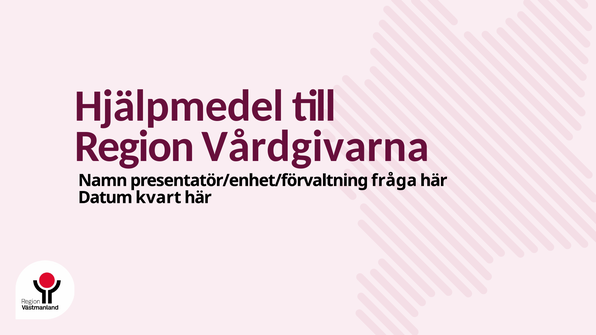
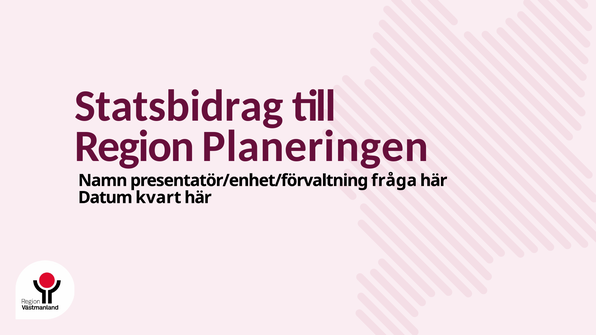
Hjälpmedel: Hjälpmedel -> Statsbidrag
Vårdgivarna: Vårdgivarna -> Planeringen
